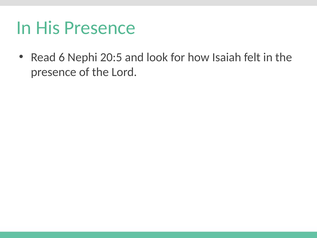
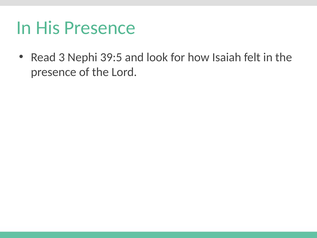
6: 6 -> 3
20:5: 20:5 -> 39:5
